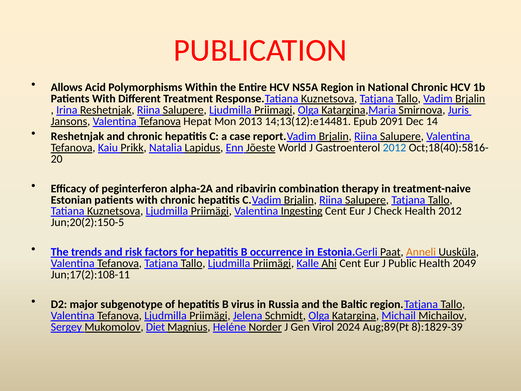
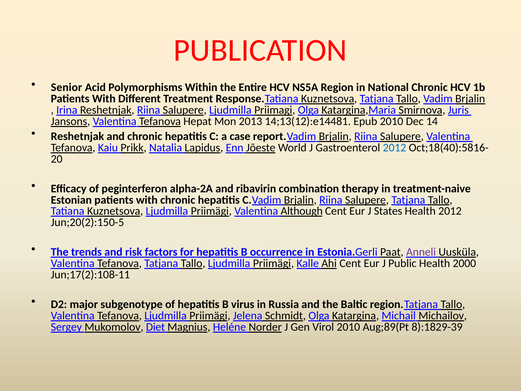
Allows: Allows -> Senior
Epub 2091: 2091 -> 2010
Ingesting: Ingesting -> Although
Check: Check -> States
Anneli colour: orange -> purple
2049: 2049 -> 2000
Virol 2024: 2024 -> 2010
